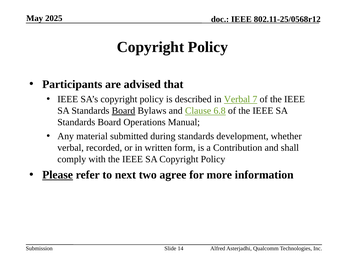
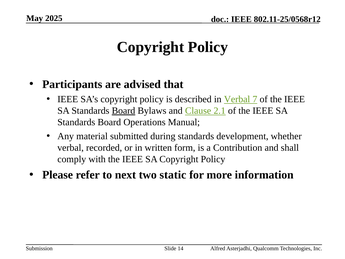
6.8: 6.8 -> 2.1
Please underline: present -> none
agree: agree -> static
